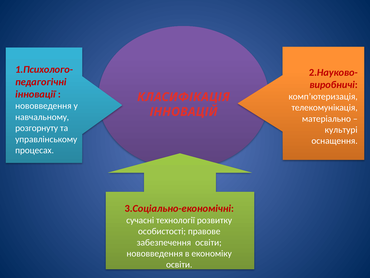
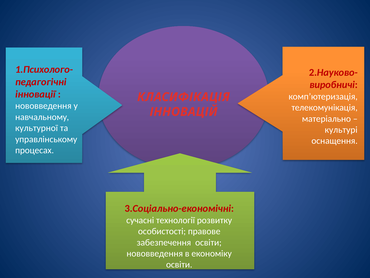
розгорнуту: розгорнуту -> культурної
